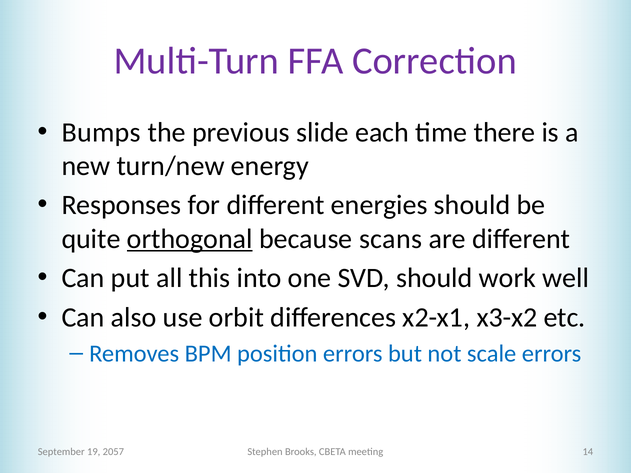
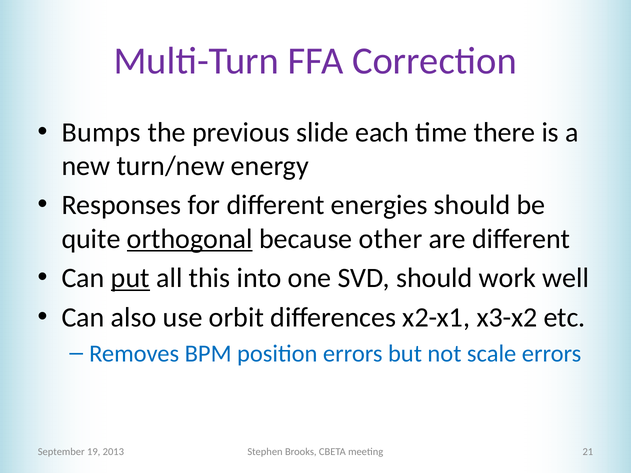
scans: scans -> other
put underline: none -> present
2057: 2057 -> 2013
14: 14 -> 21
